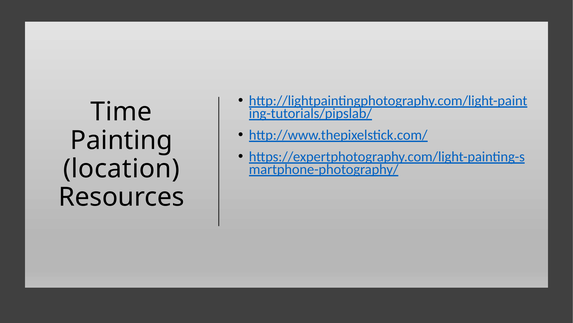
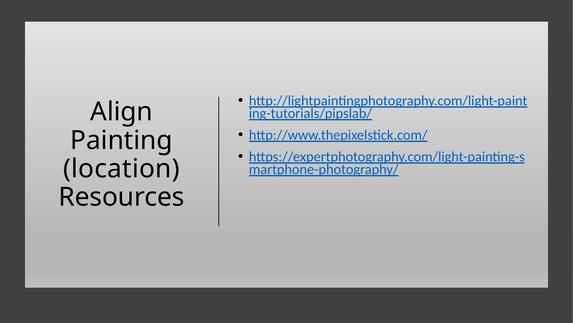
Time: Time -> Align
